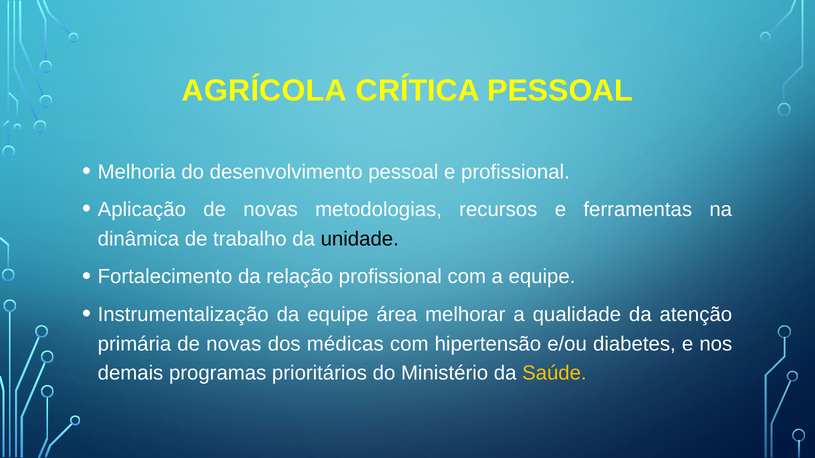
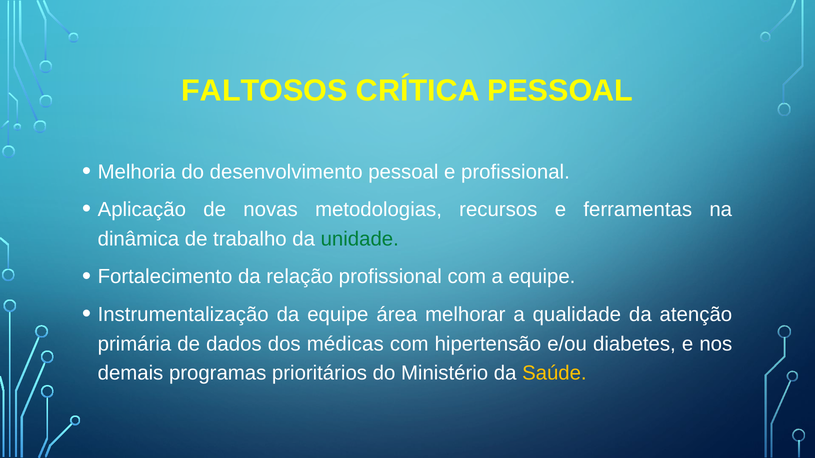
AGRÍCOLA: AGRÍCOLA -> FALTOSOS
unidade colour: black -> green
primária de novas: novas -> dados
